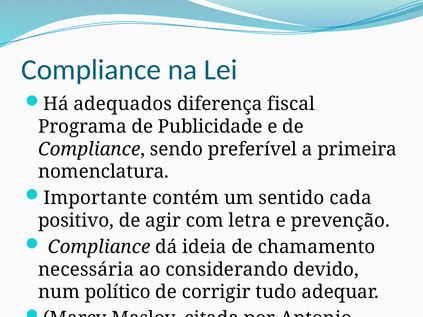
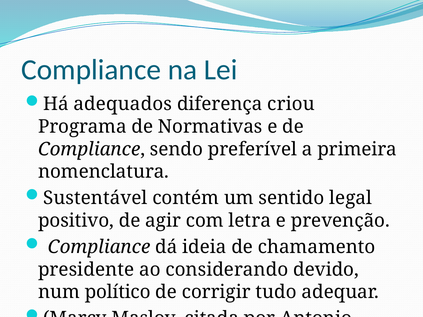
fiscal: fiscal -> criou
Publicidade: Publicidade -> Normativas
Importante: Importante -> Sustentável
cada: cada -> legal
necessária: necessária -> presidente
